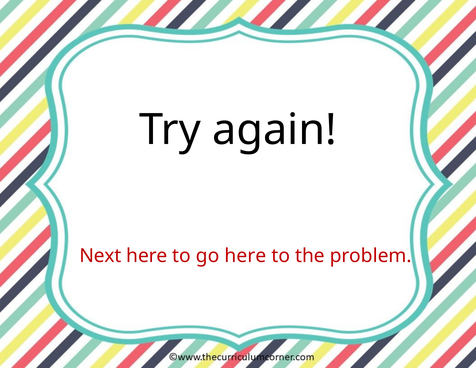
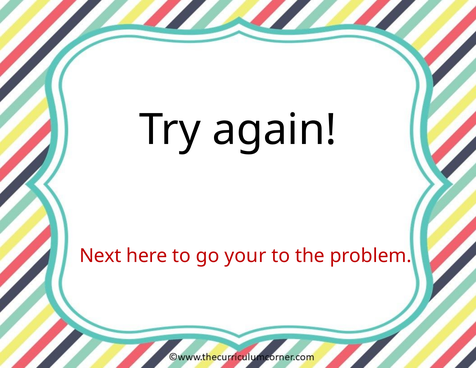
go here: here -> your
